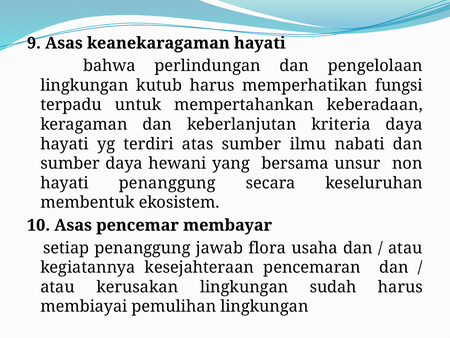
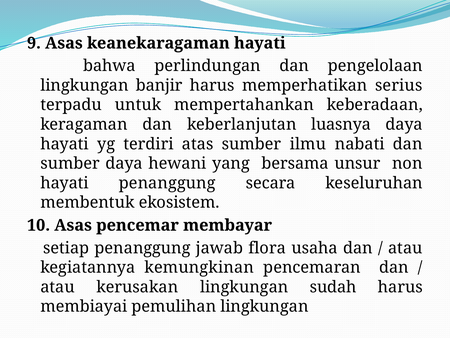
kutub: kutub -> banjir
fungsi: fungsi -> serius
kriteria: kriteria -> luasnya
kesejahteraan: kesejahteraan -> kemungkinan
